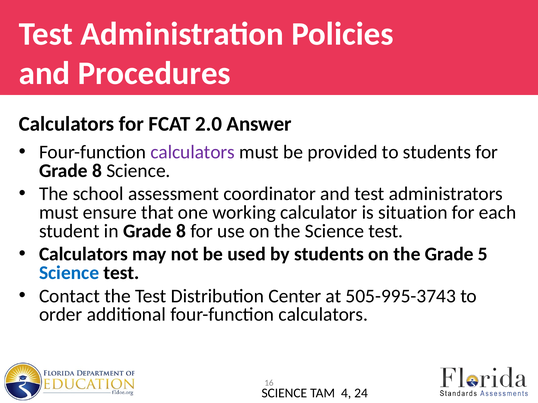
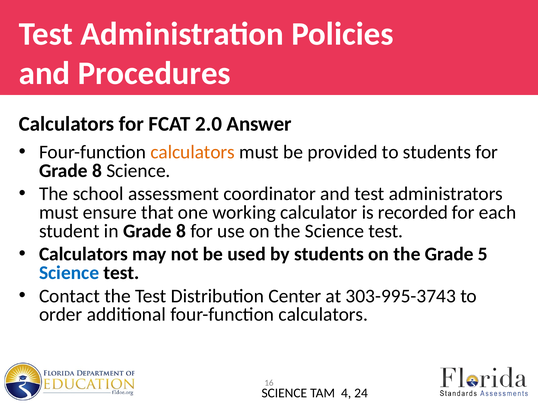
calculators at (193, 152) colour: purple -> orange
situation: situation -> recorded
505-995-3743: 505-995-3743 -> 303-995-3743
